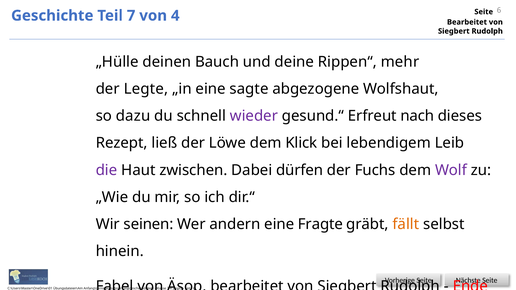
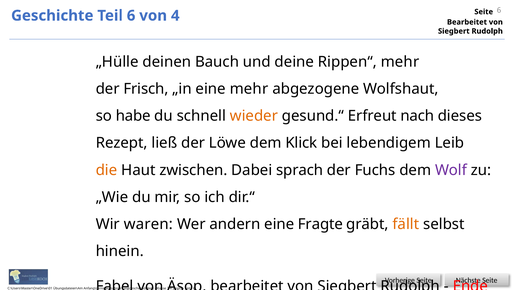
Teil 7: 7 -> 6
Legte: Legte -> Frisch
eine sagte: sagte -> mehr
dazu: dazu -> habe
wieder colour: purple -> orange
die colour: purple -> orange
dürfen: dürfen -> sprach
seinen: seinen -> waren
